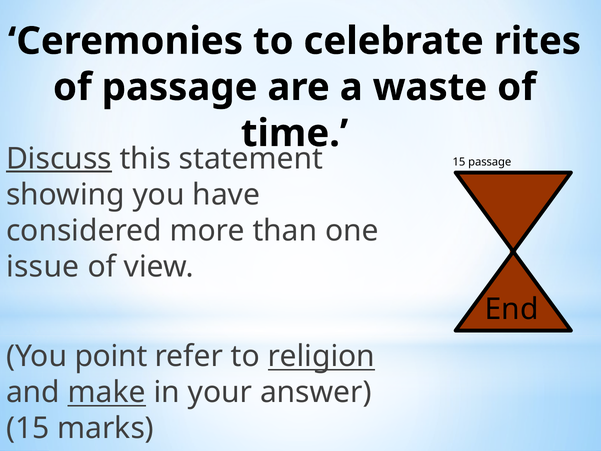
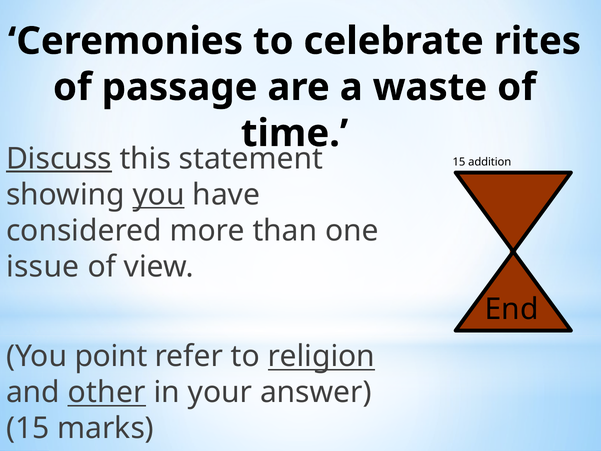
15 passage: passage -> addition
you at (159, 195) underline: none -> present
make: make -> other
